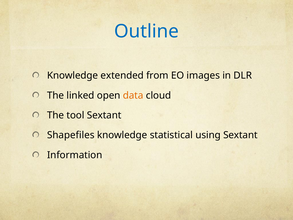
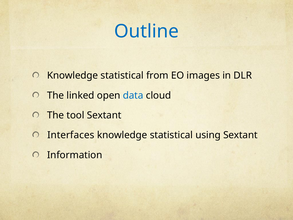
extended at (122, 75): extended -> statistical
data colour: orange -> blue
Shapefiles: Shapefiles -> Interfaces
